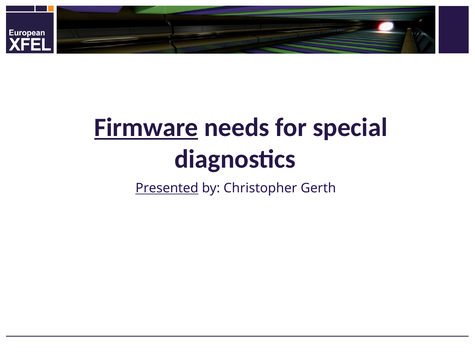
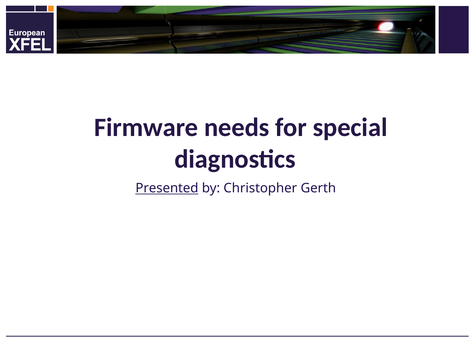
Firmware underline: present -> none
